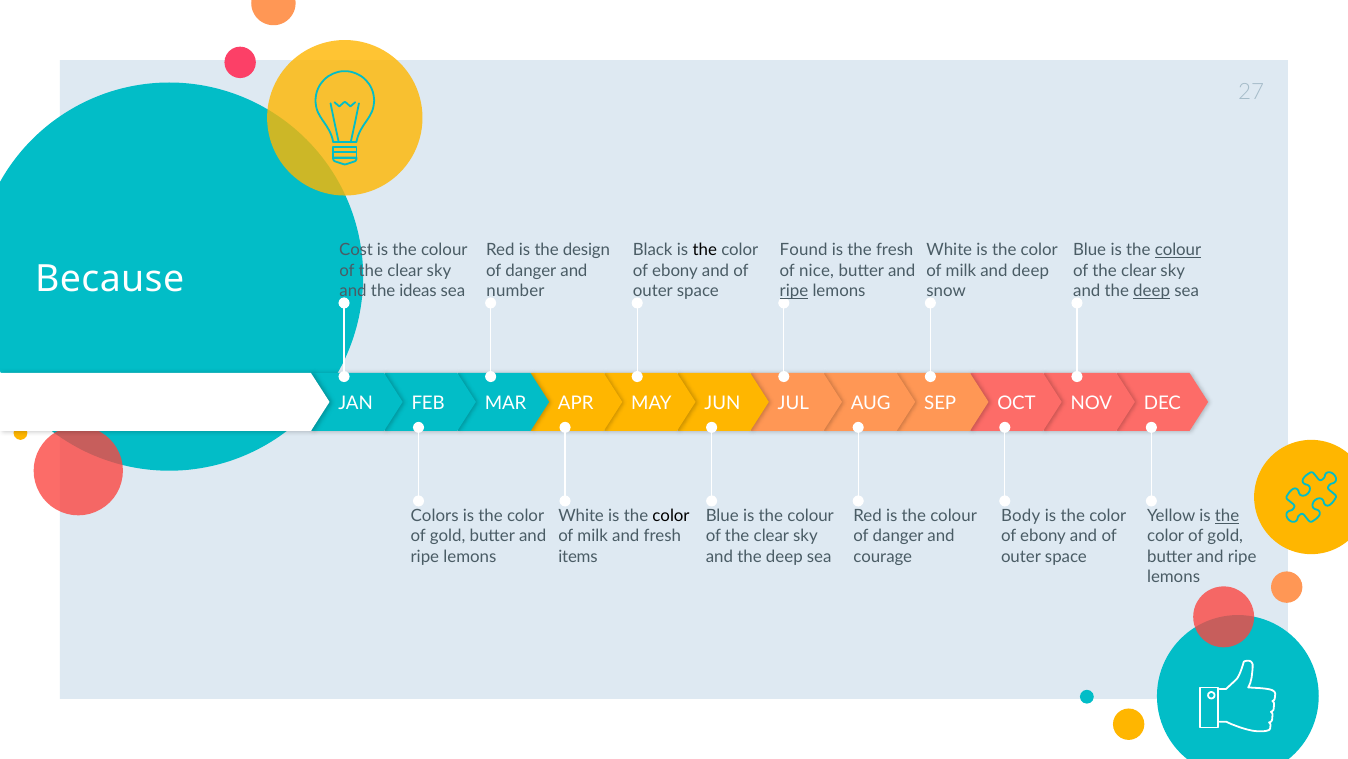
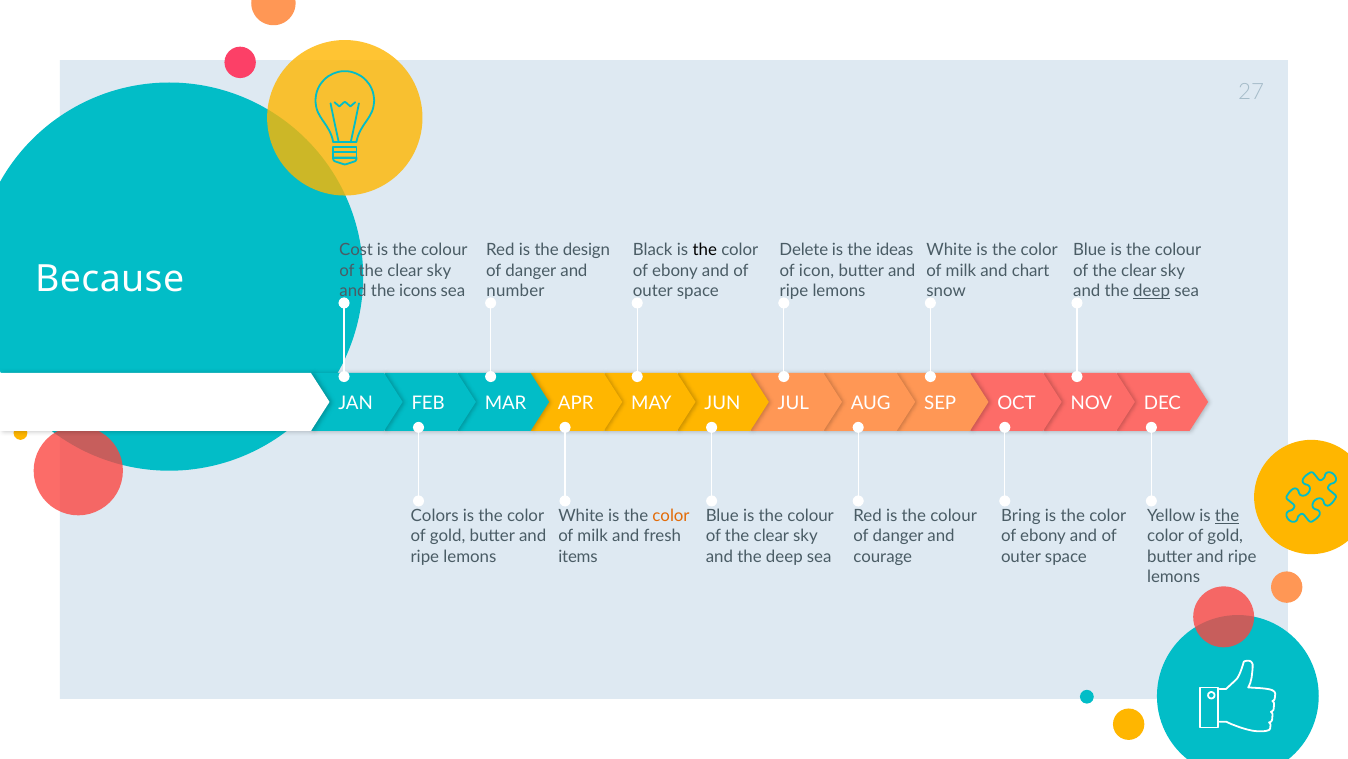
Found: Found -> Delete
the fresh: fresh -> ideas
colour at (1178, 250) underline: present -> none
nice: nice -> icon
and deep: deep -> chart
ideas: ideas -> icons
ripe at (794, 291) underline: present -> none
color at (671, 515) colour: black -> orange
Body: Body -> Bring
